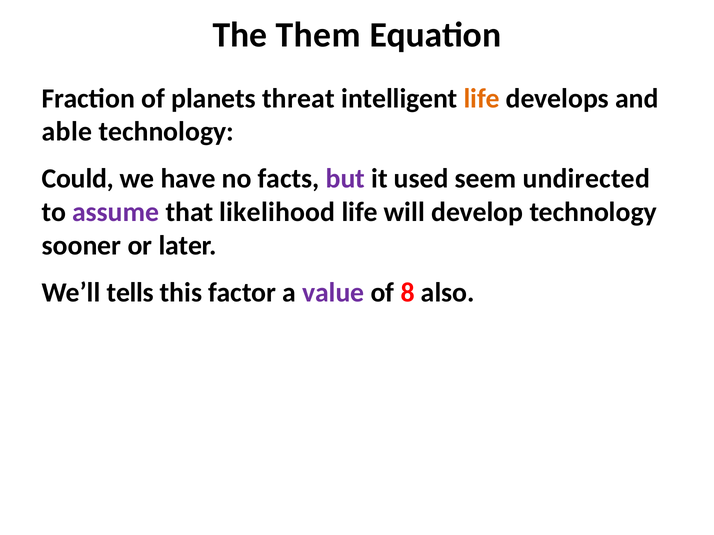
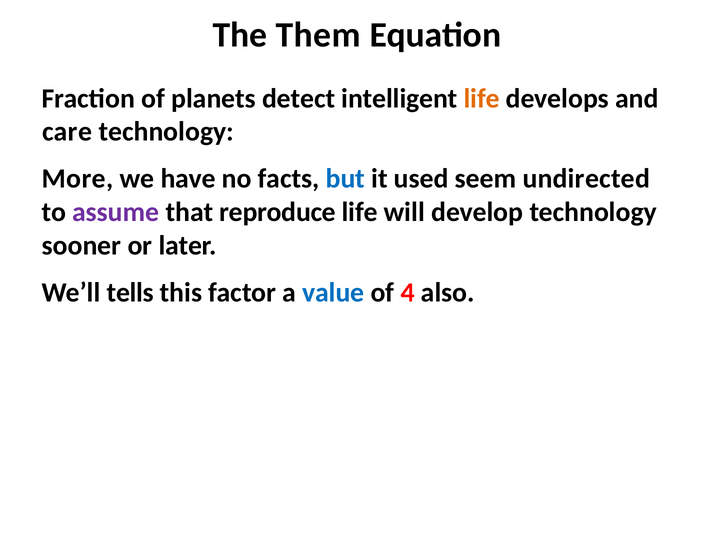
threat: threat -> detect
able: able -> care
Could: Could -> More
but colour: purple -> blue
likelihood: likelihood -> reproduce
value colour: purple -> blue
8: 8 -> 4
